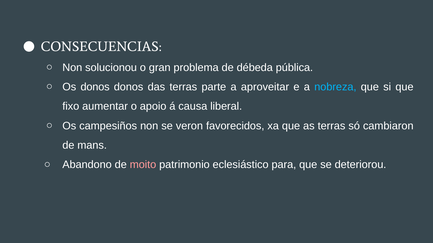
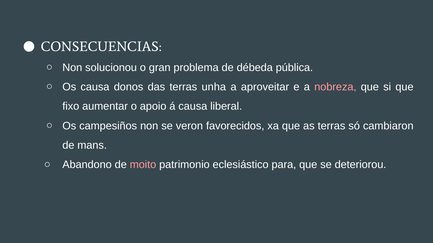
Os donos: donos -> causa
parte: parte -> unha
nobreza colour: light blue -> pink
